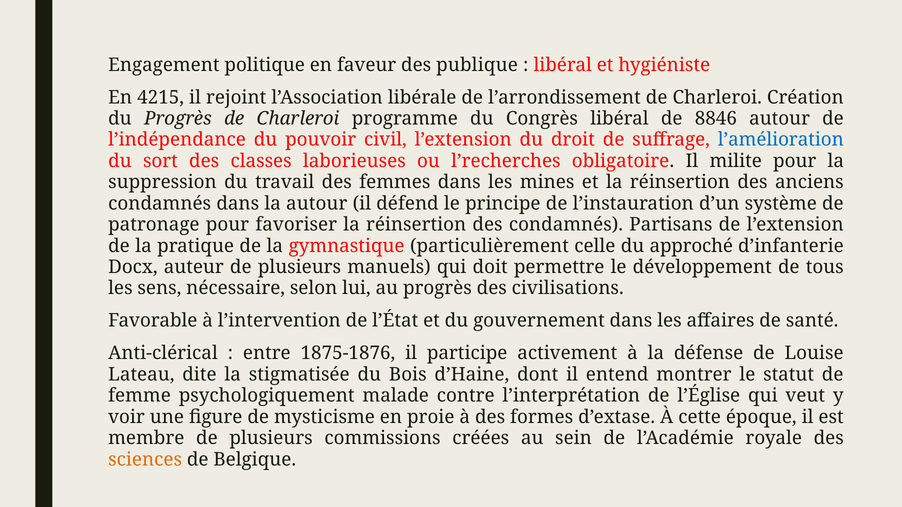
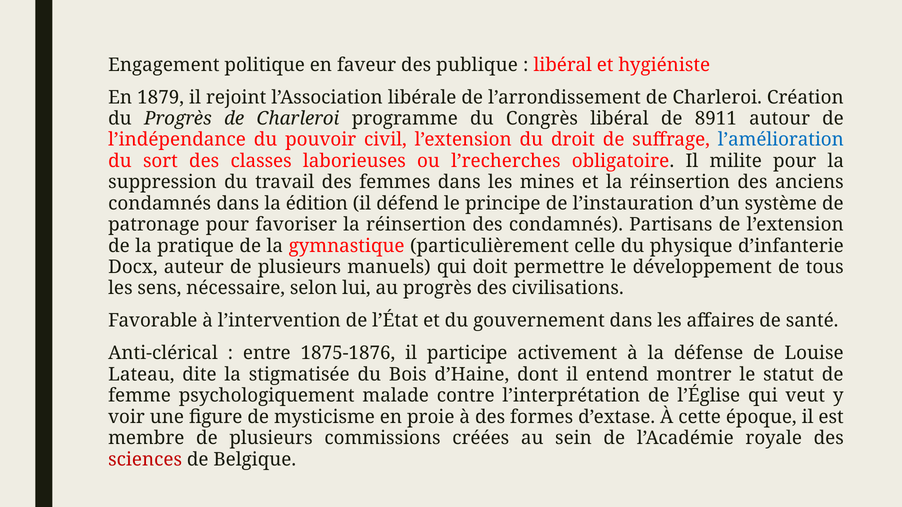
4215: 4215 -> 1879
8846: 8846 -> 8911
la autour: autour -> édition
approché: approché -> physique
sciences colour: orange -> red
